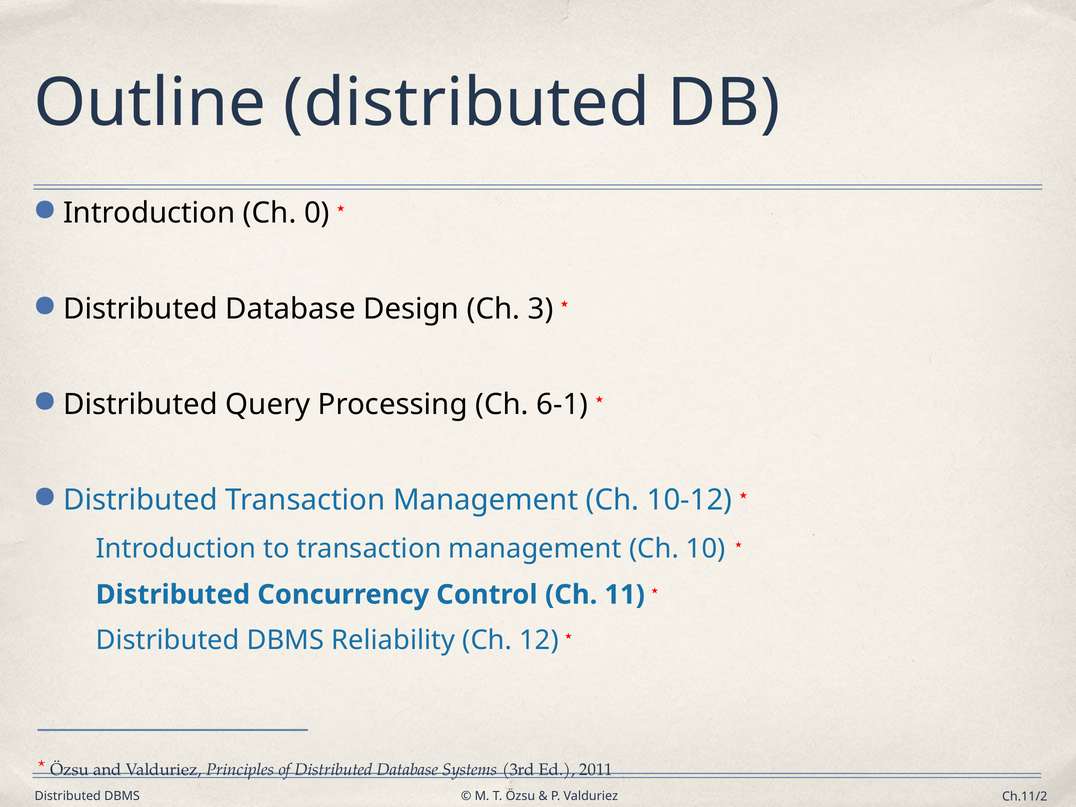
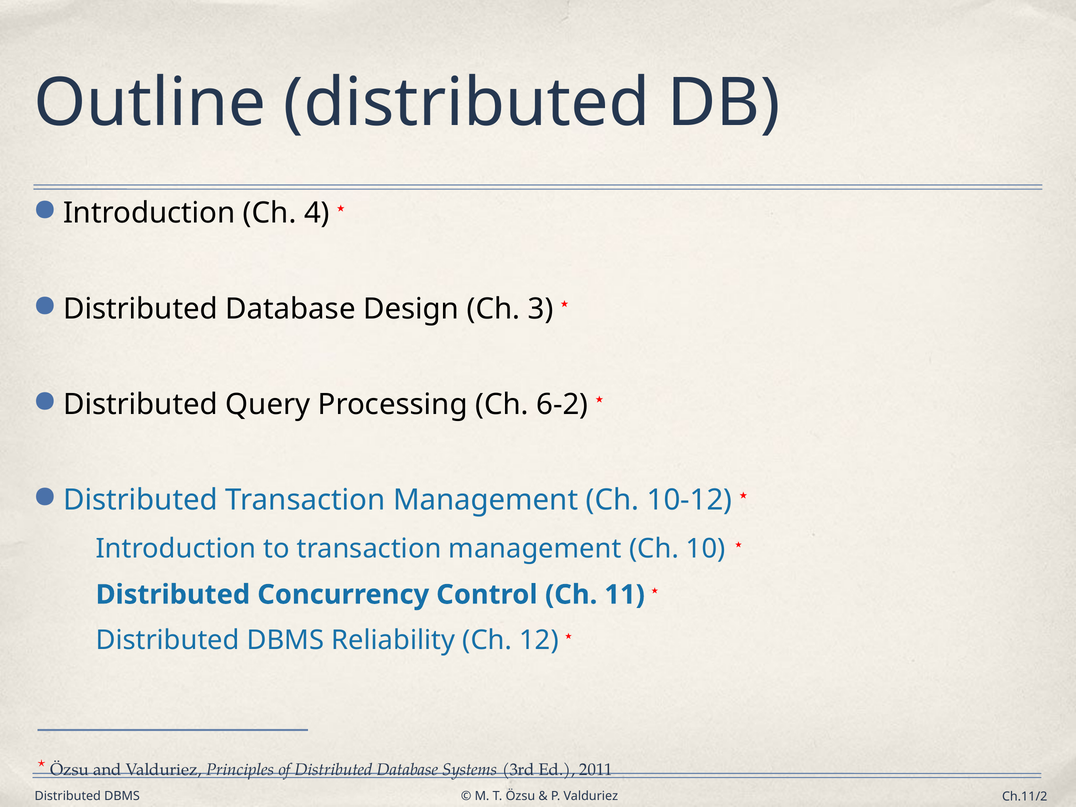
0: 0 -> 4
6-1: 6-1 -> 6-2
